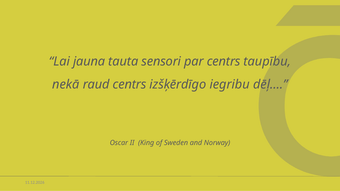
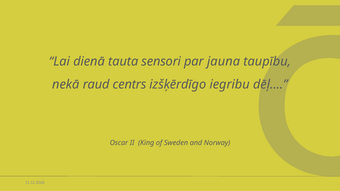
jauna: jauna -> dienā
par centrs: centrs -> jauna
